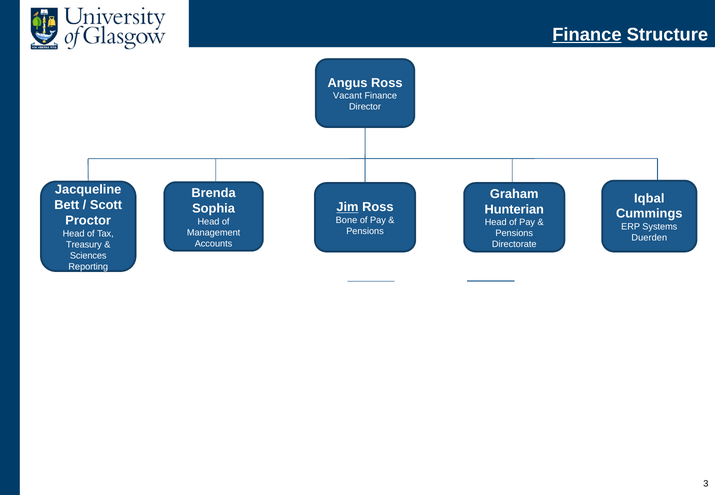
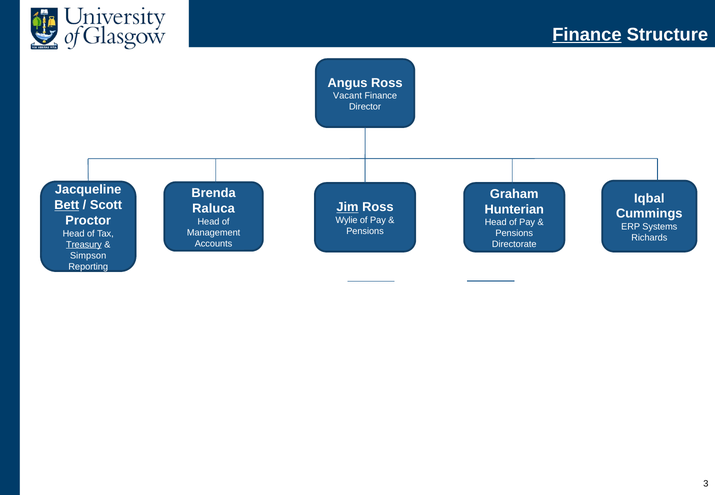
Bett underline: none -> present
Sophia: Sophia -> Raluca
Bone: Bone -> Wylie
Duerden: Duerden -> Richards
Treasury underline: none -> present
Sciences: Sciences -> Simpson
